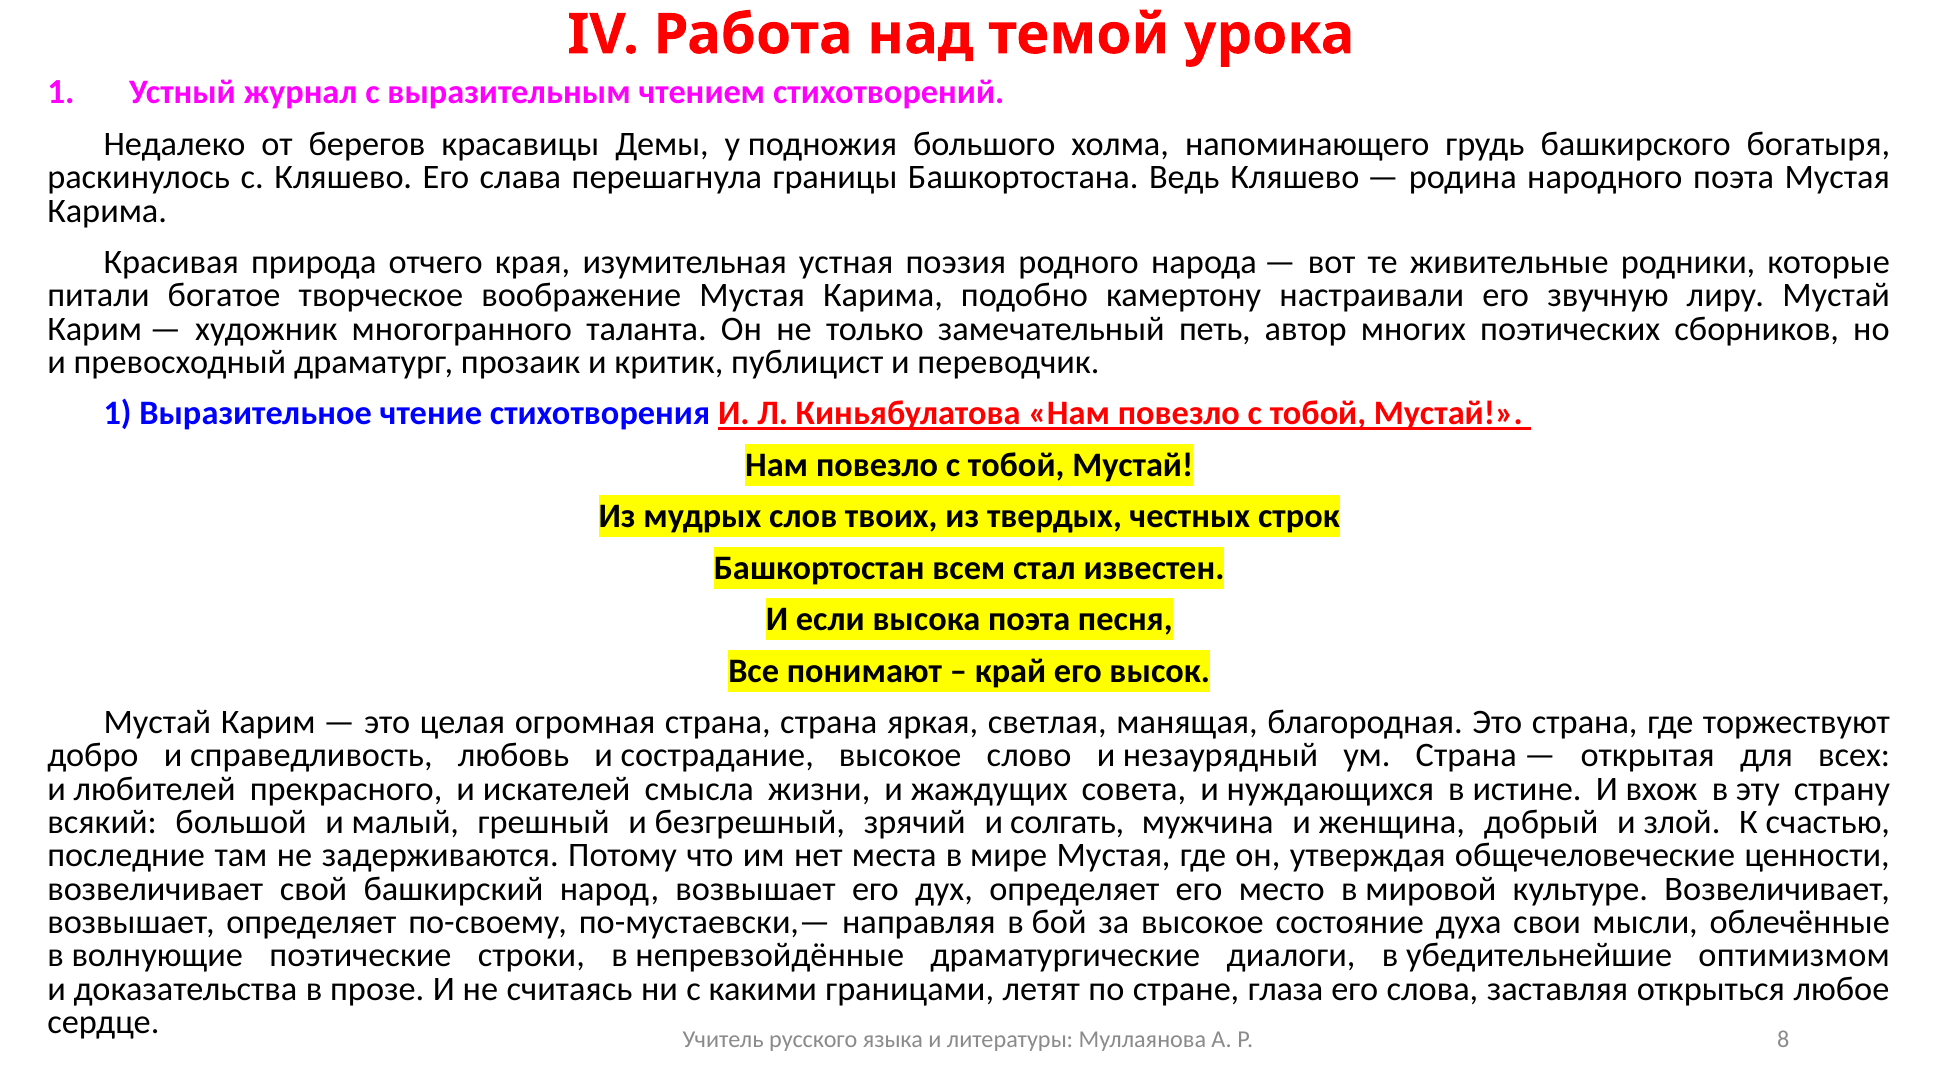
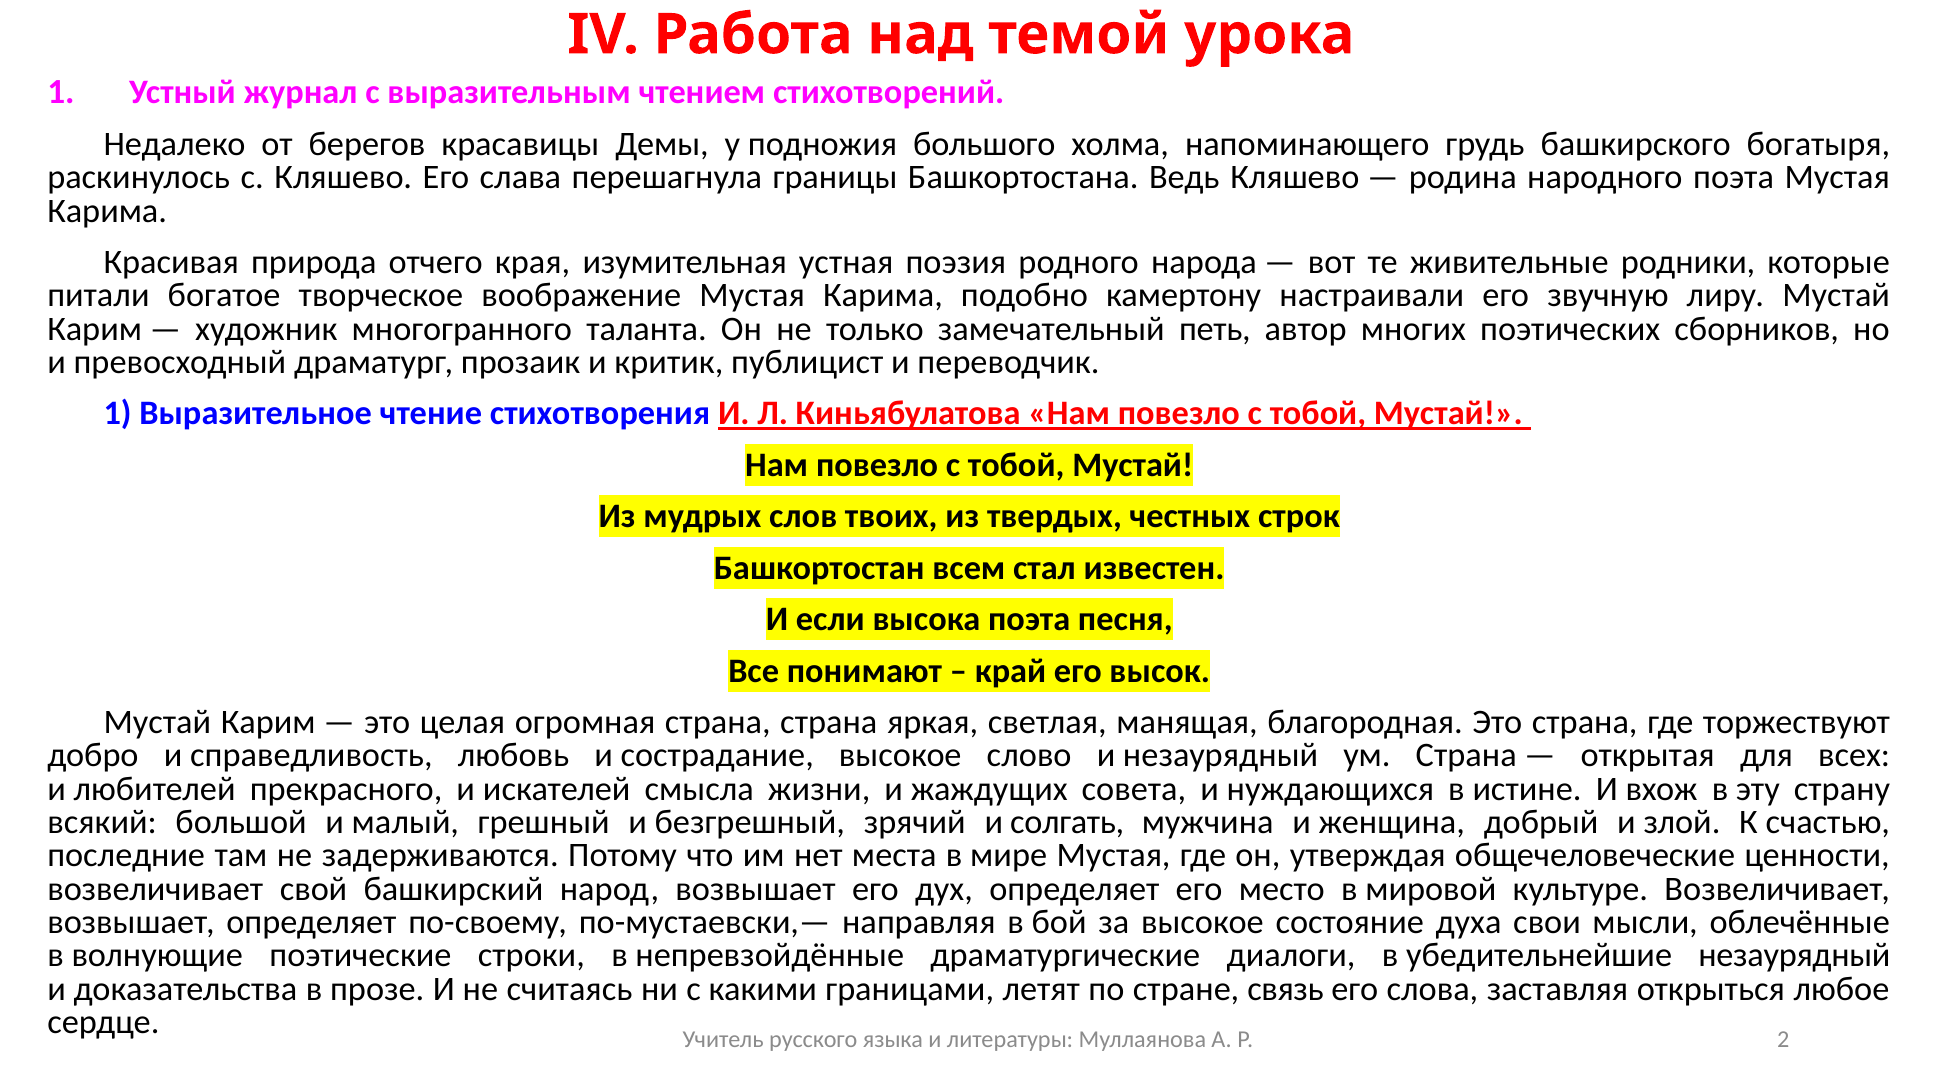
убедительнейшие оптимизмом: оптимизмом -> незаурядный
глаза: глаза -> связь
8: 8 -> 2
